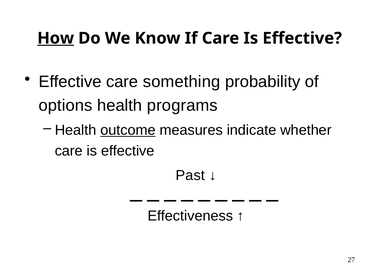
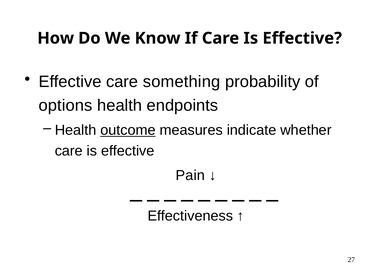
How underline: present -> none
programs: programs -> endpoints
Past: Past -> Pain
